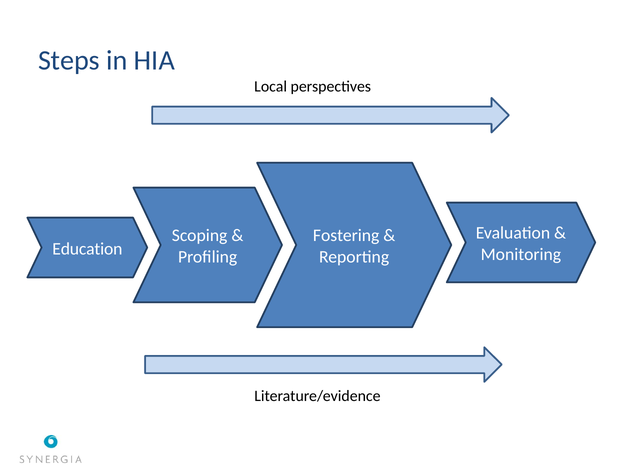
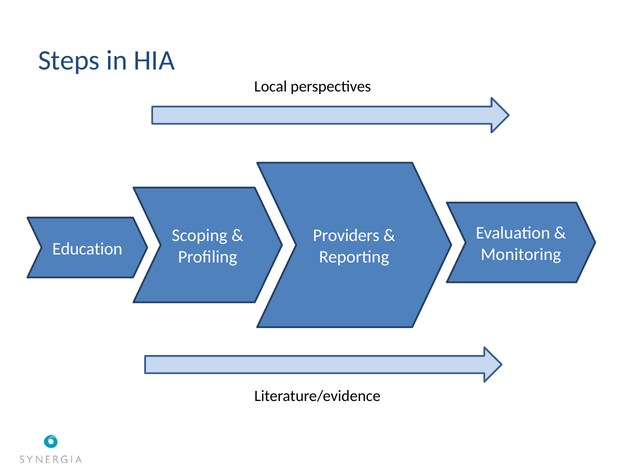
Fostering: Fostering -> Providers
